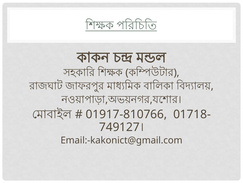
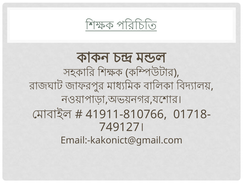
01917-810766: 01917-810766 -> 41911-810766
